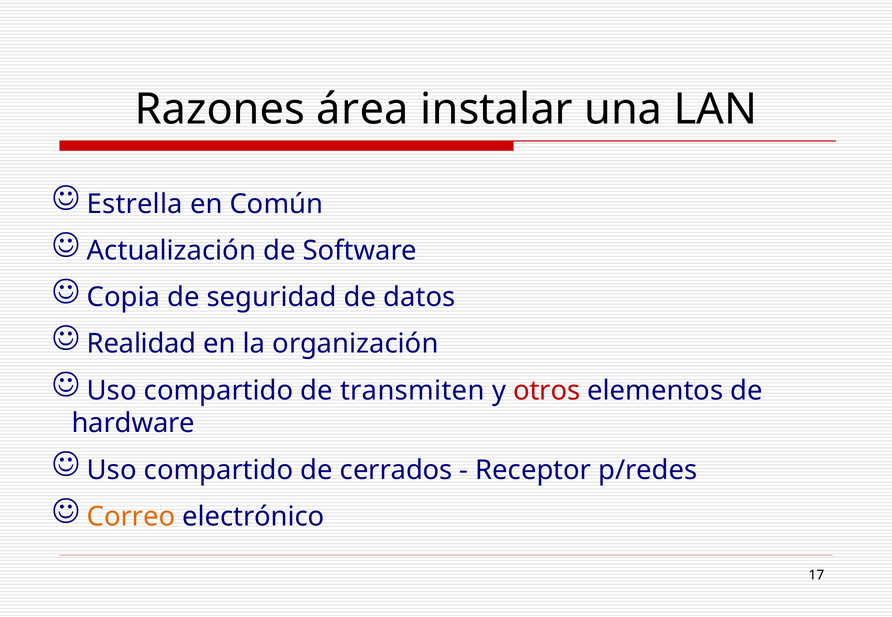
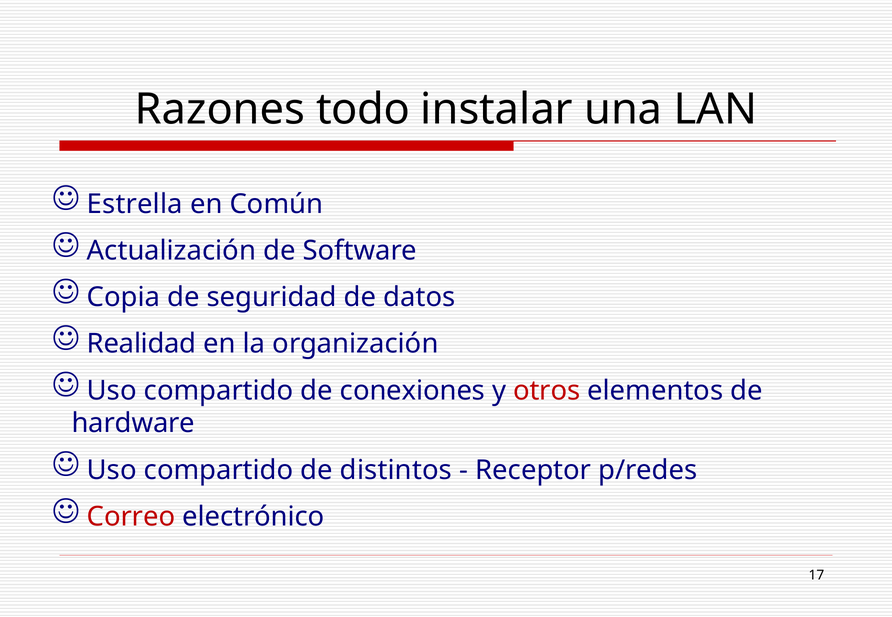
área: área -> todo
transmiten: transmiten -> conexiones
cerrados: cerrados -> distintos
Correo colour: orange -> red
